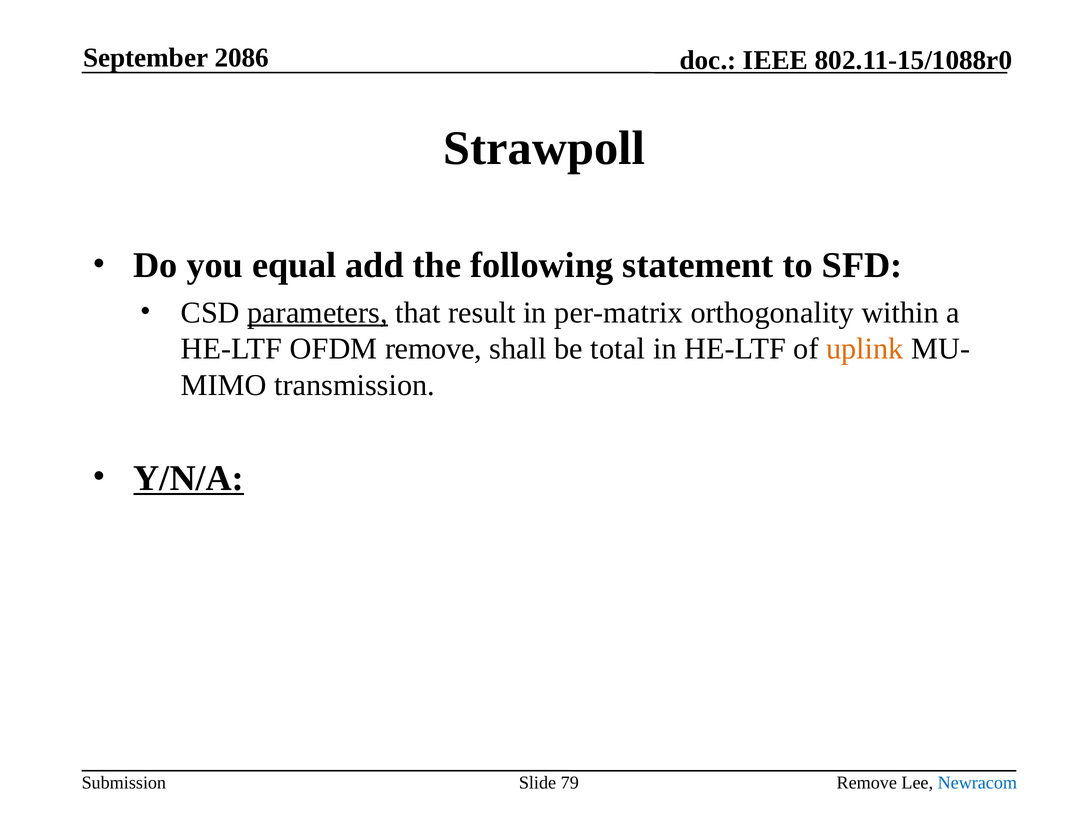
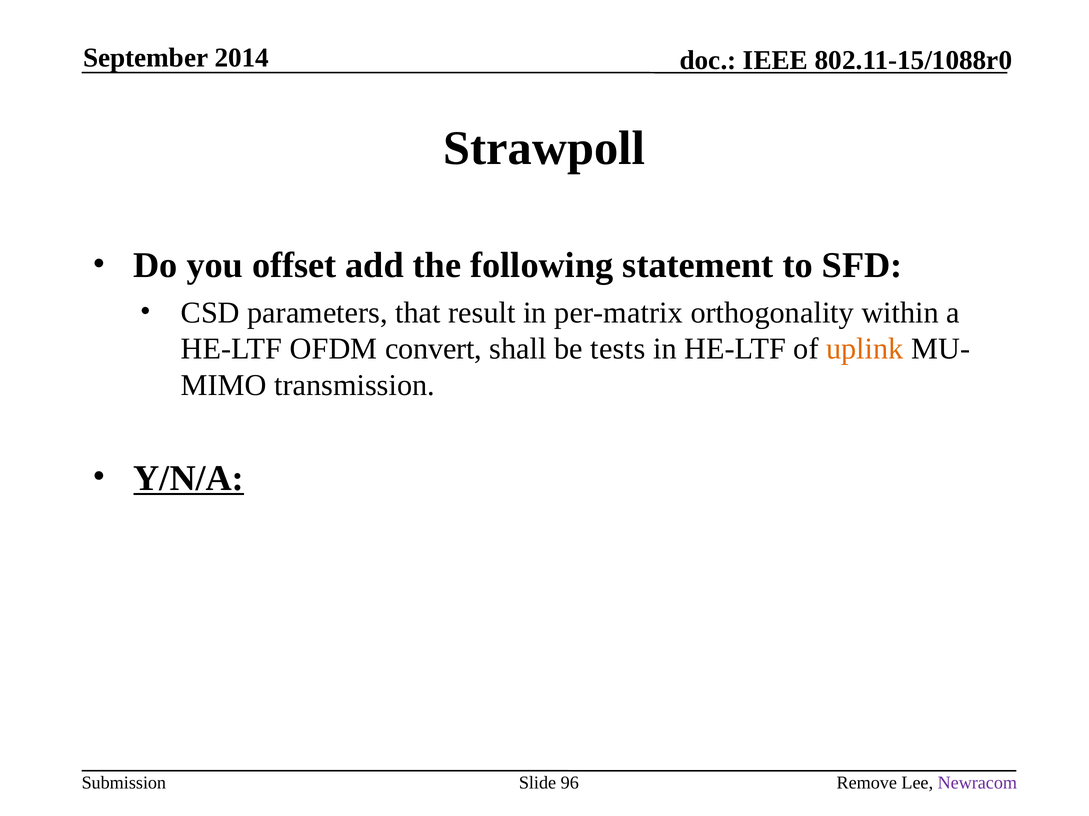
2086: 2086 -> 2014
equal: equal -> offset
parameters underline: present -> none
OFDM remove: remove -> convert
total: total -> tests
79: 79 -> 96
Newracom colour: blue -> purple
